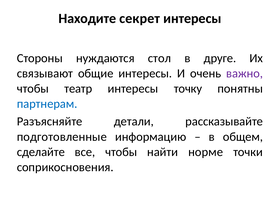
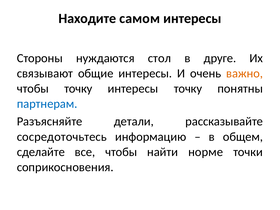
секрет: секрет -> самом
важно colour: purple -> orange
чтобы театр: театр -> точку
подготовленные: подготовленные -> сосредоточьтесь
